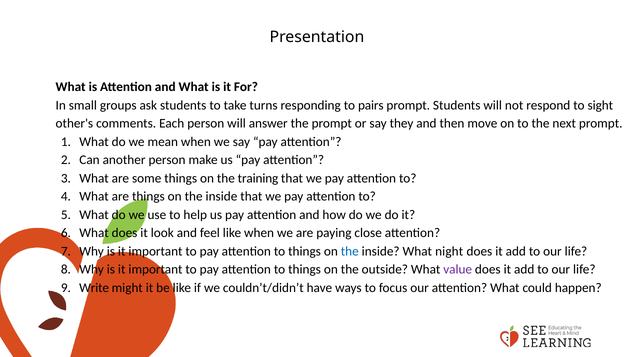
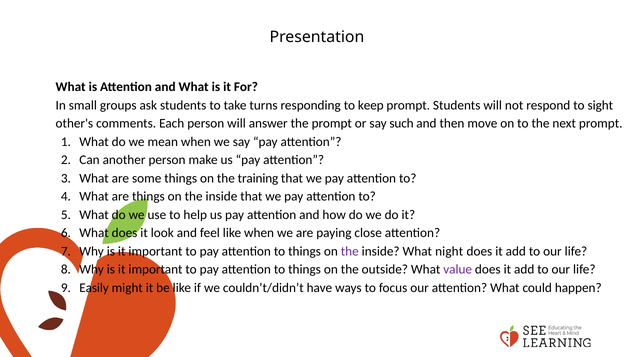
pairs: pairs -> keep
they: they -> such
the at (350, 251) colour: blue -> purple
Write: Write -> Easily
